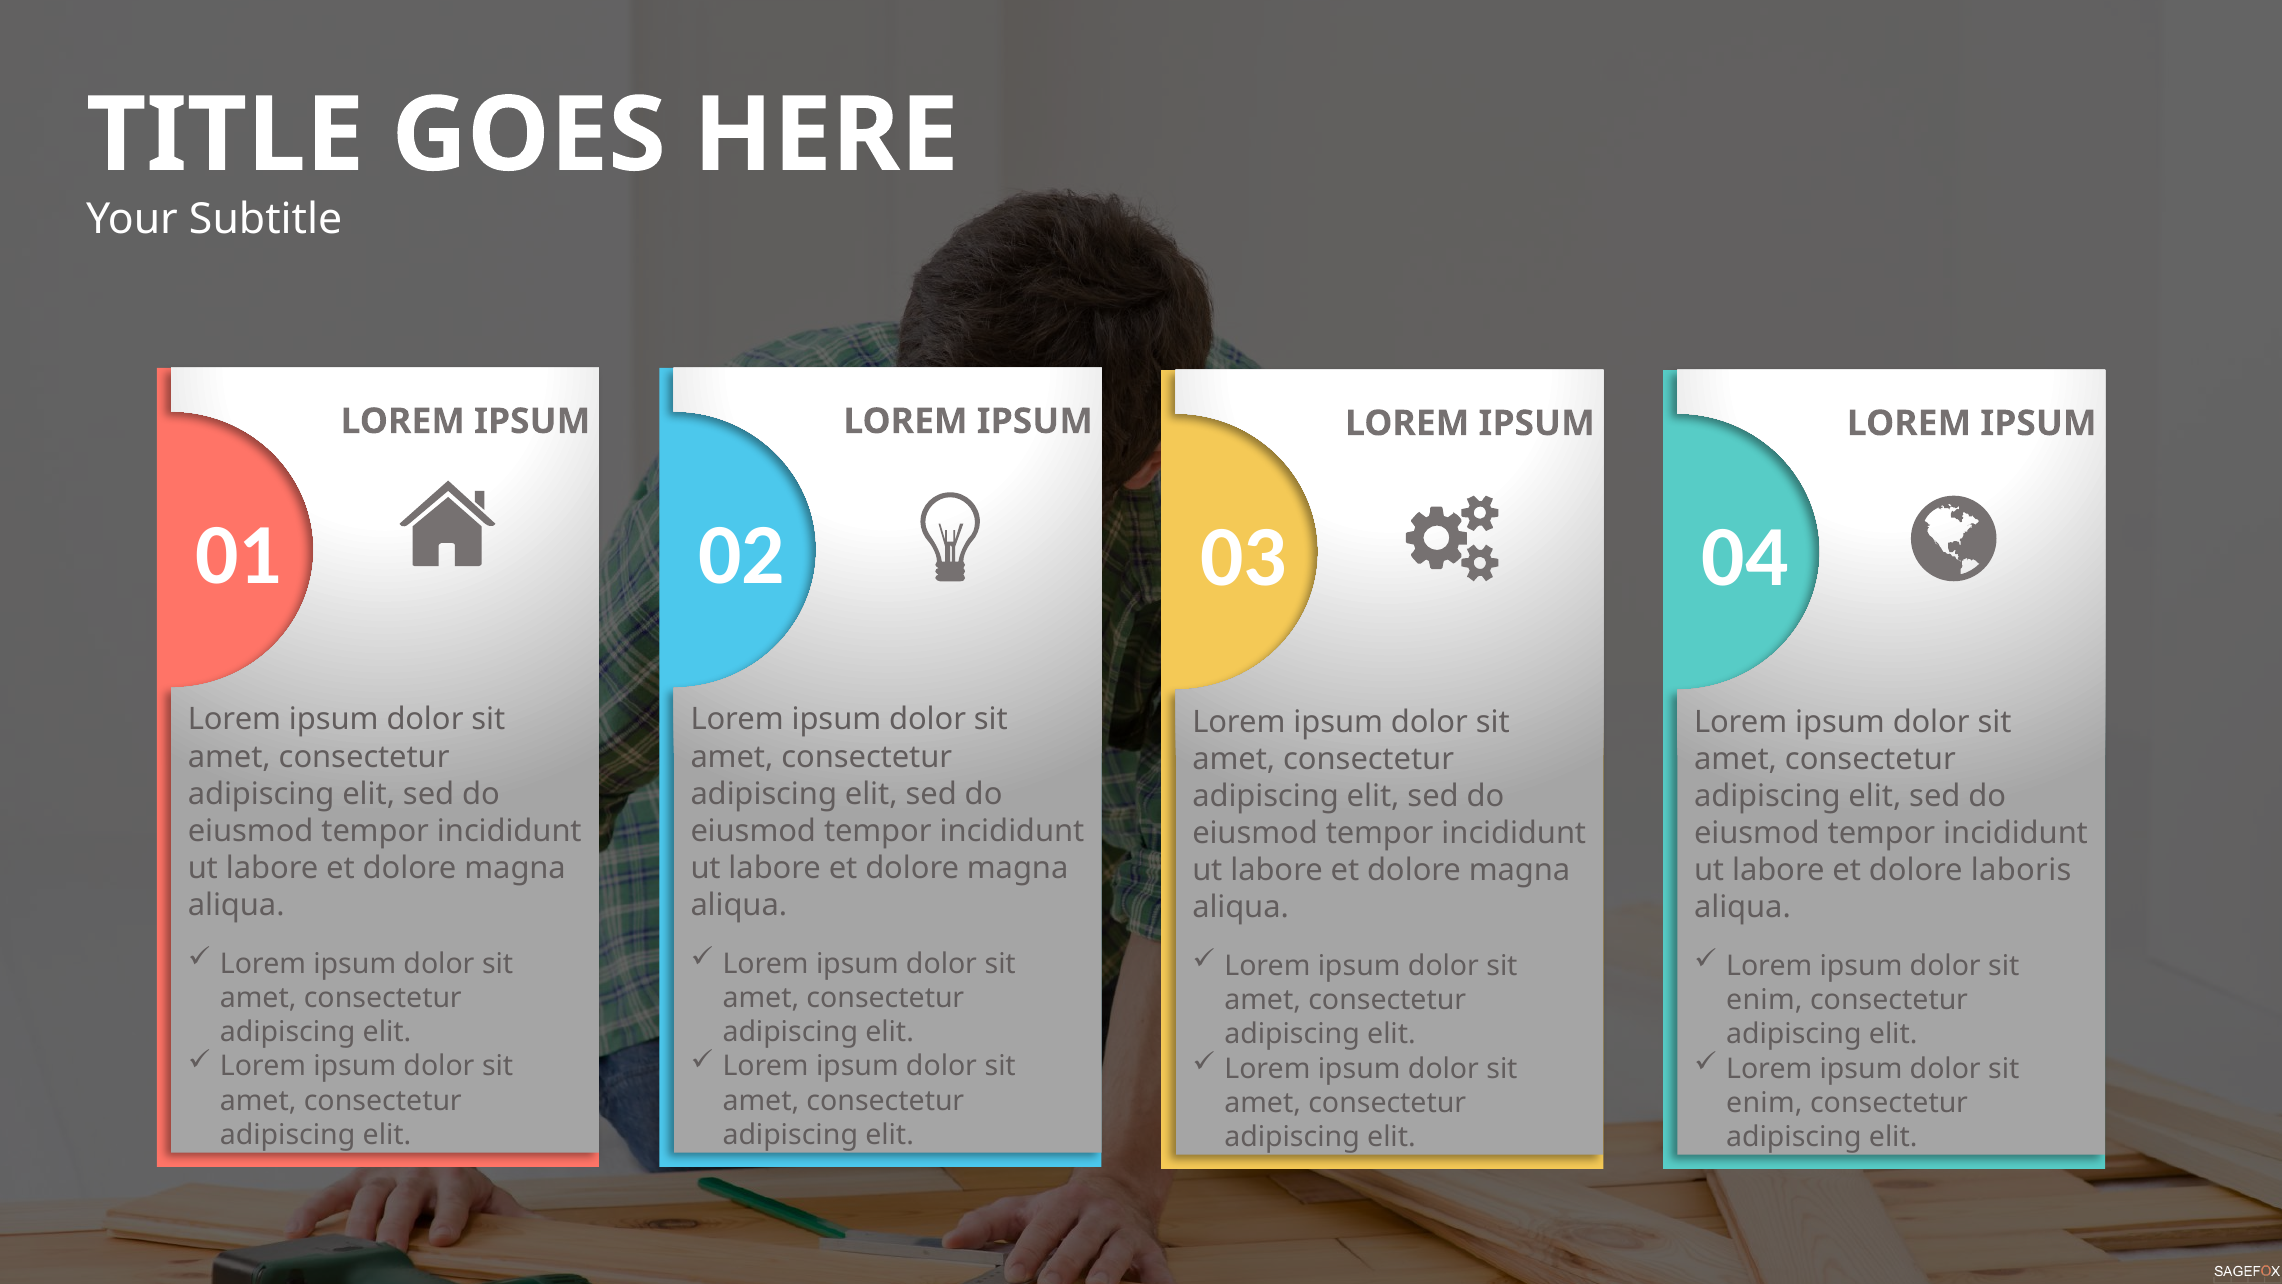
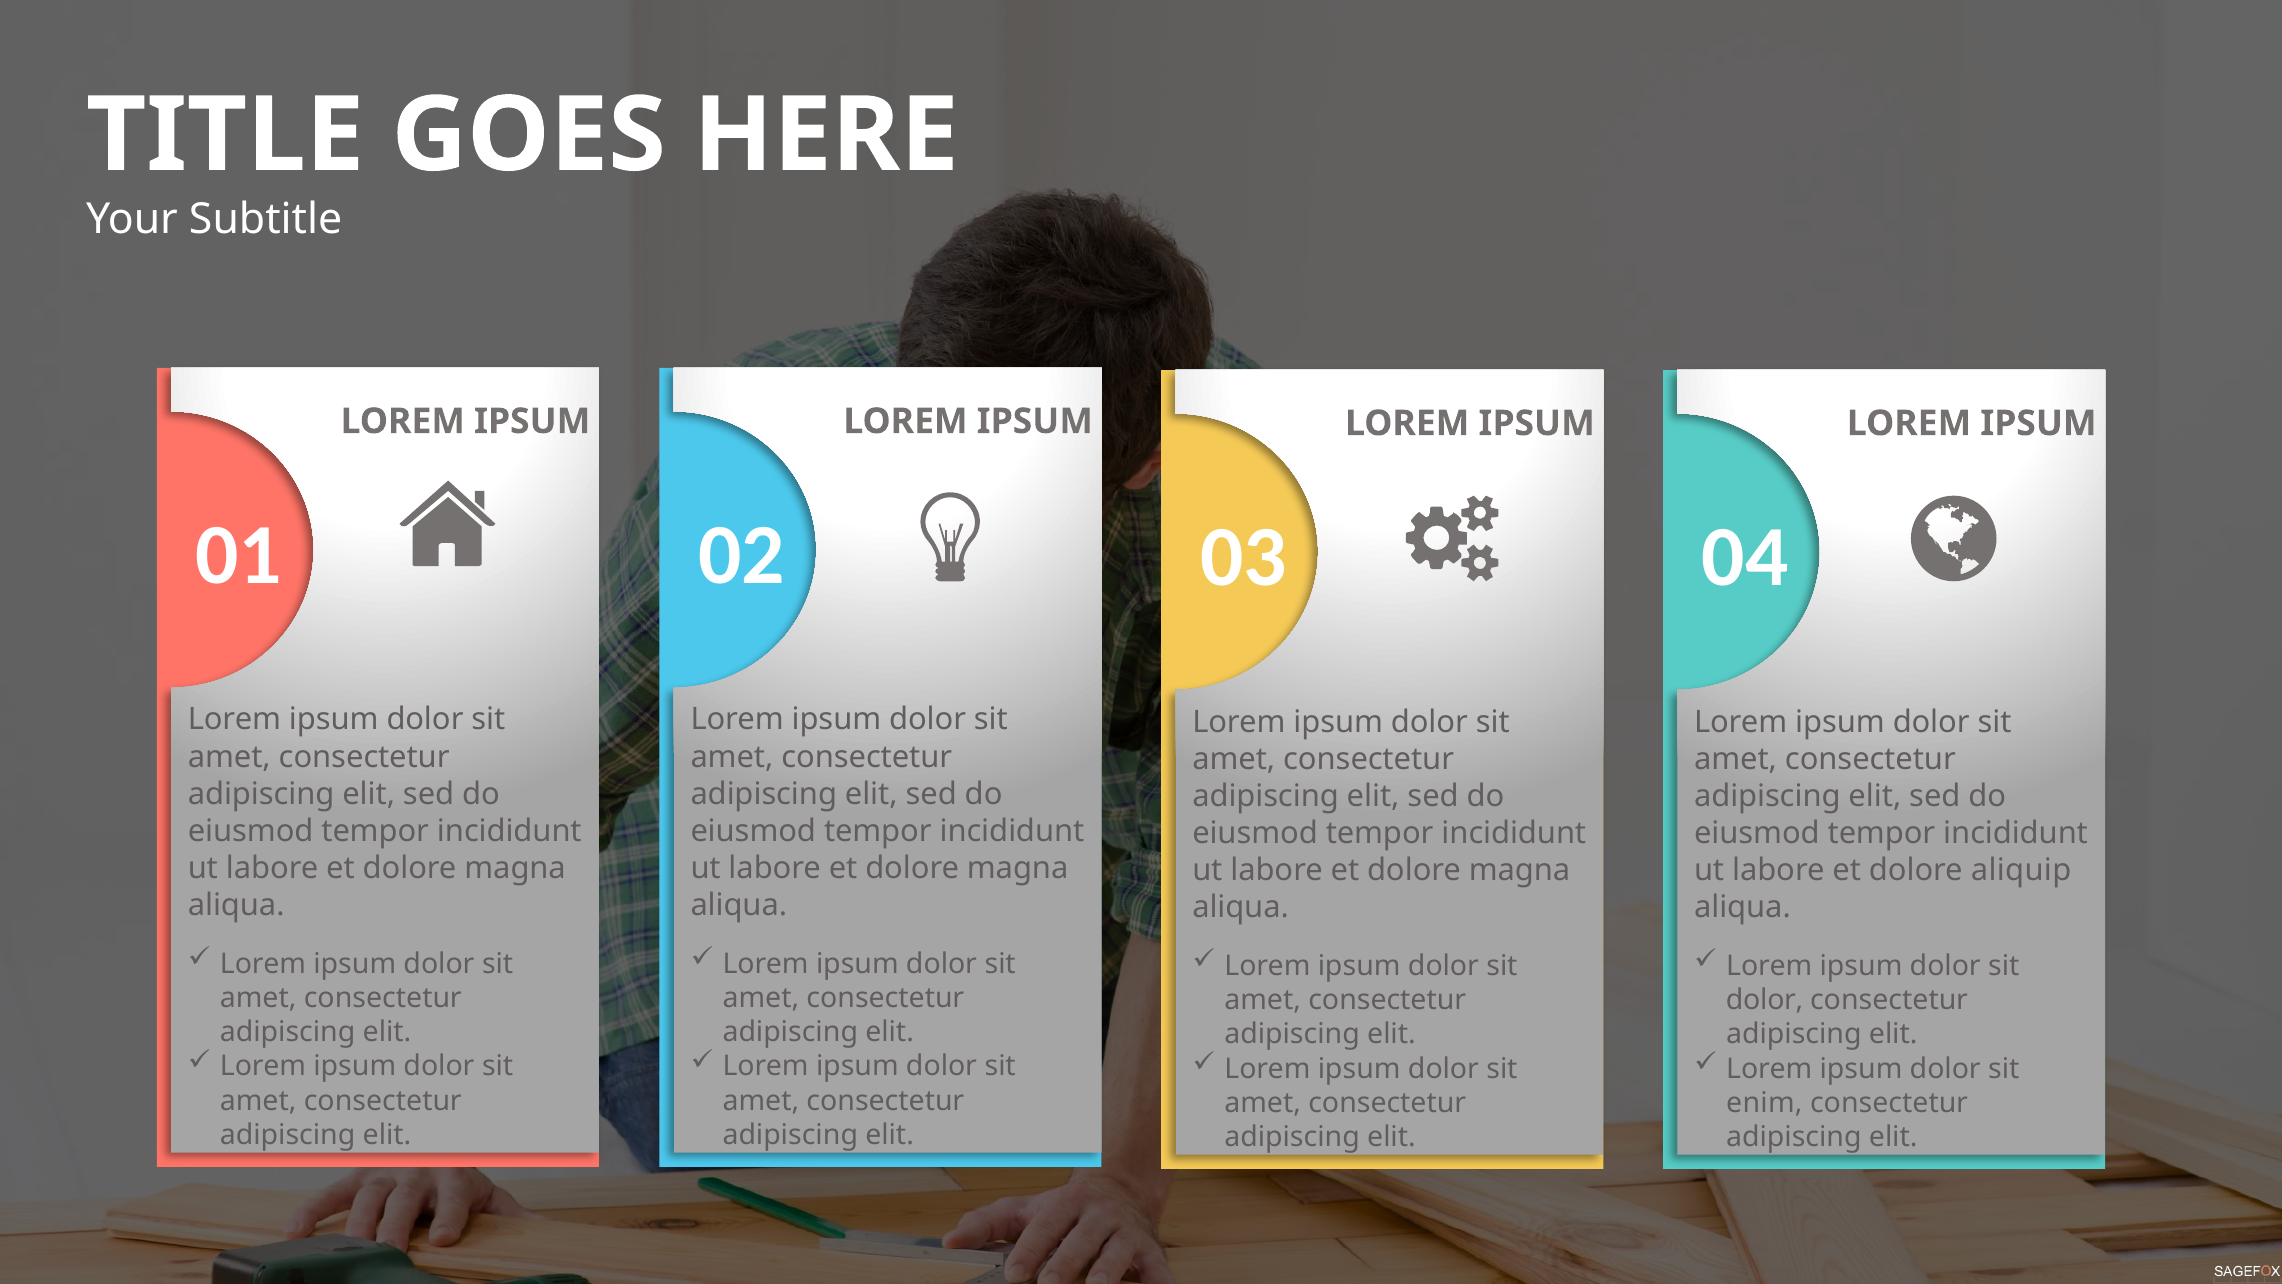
laboris: laboris -> aliquip
enim at (1764, 1000): enim -> dolor
